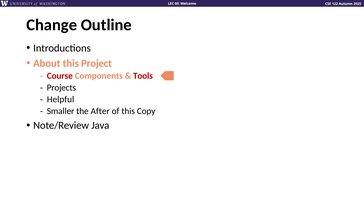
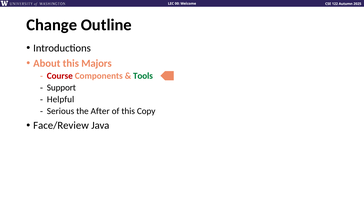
Project: Project -> Majors
Tools colour: red -> green
Projects: Projects -> Support
Smaller: Smaller -> Serious
Note/Review: Note/Review -> Face/Review
